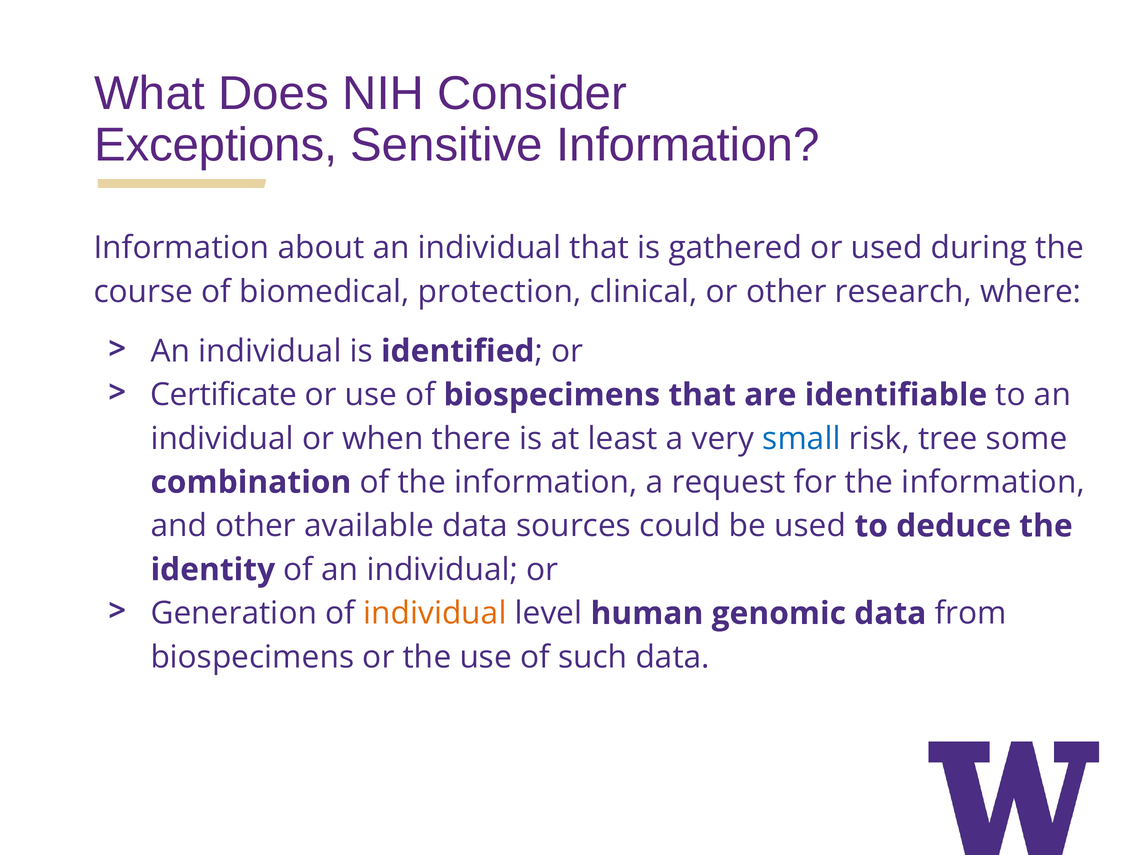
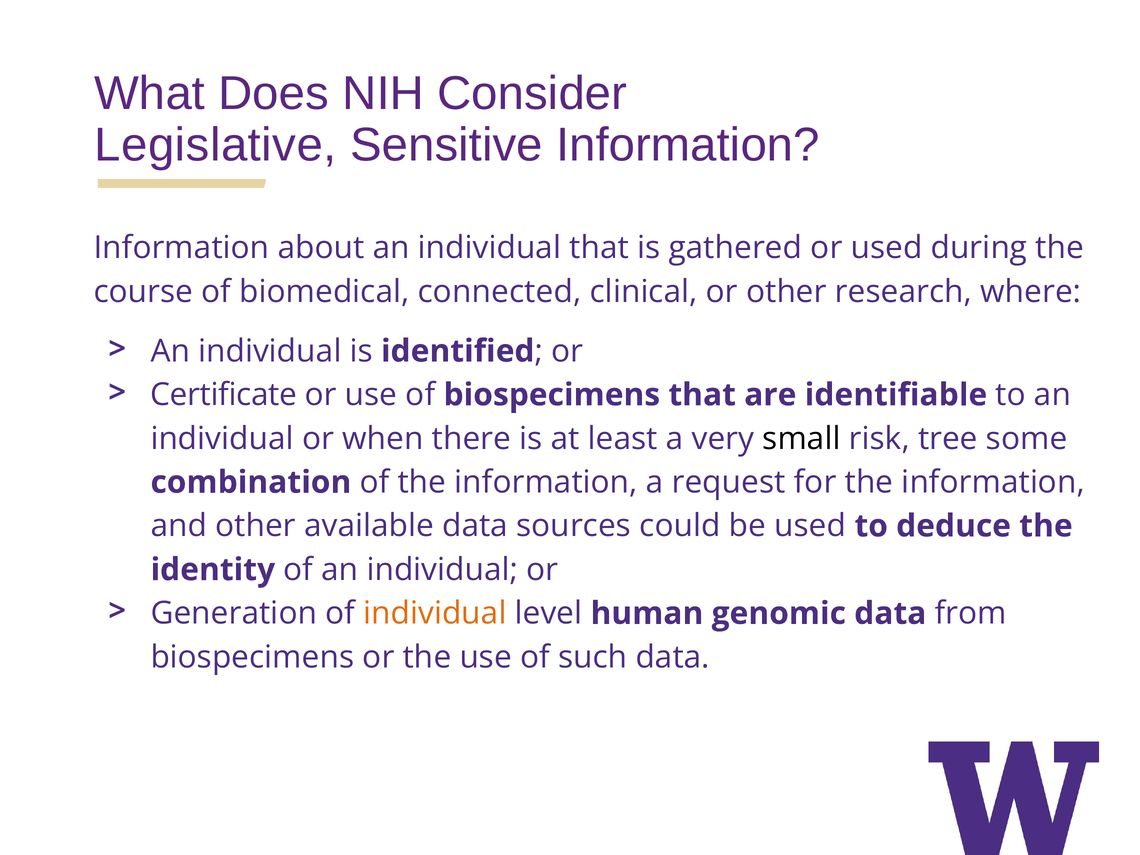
Exceptions: Exceptions -> Legislative
protection: protection -> connected
small colour: blue -> black
